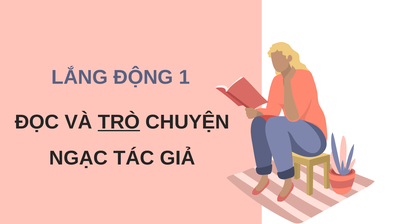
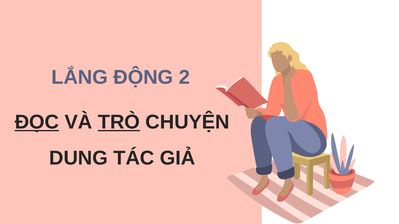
1: 1 -> 2
ĐỌC underline: none -> present
NGẠC: NGẠC -> DUNG
